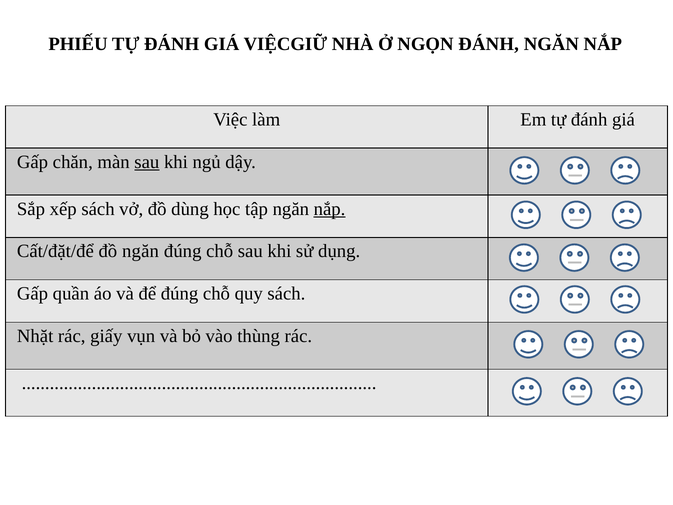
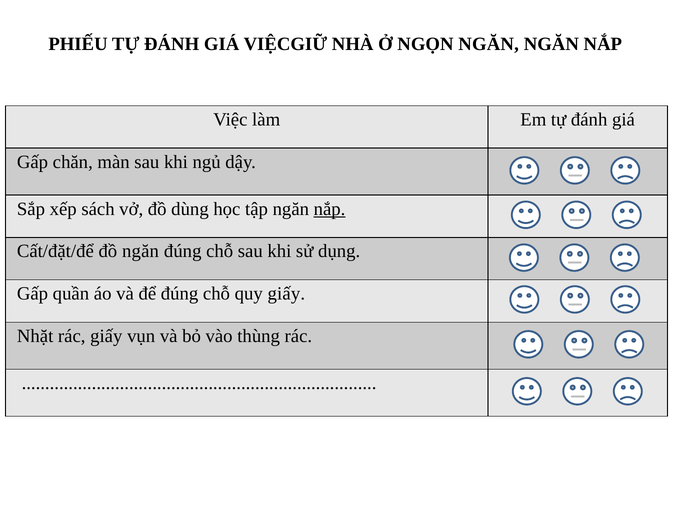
NGỌN ĐÁNH: ĐÁNH -> NGĂN
sau at (147, 162) underline: present -> none
quy sách: sách -> giấy
